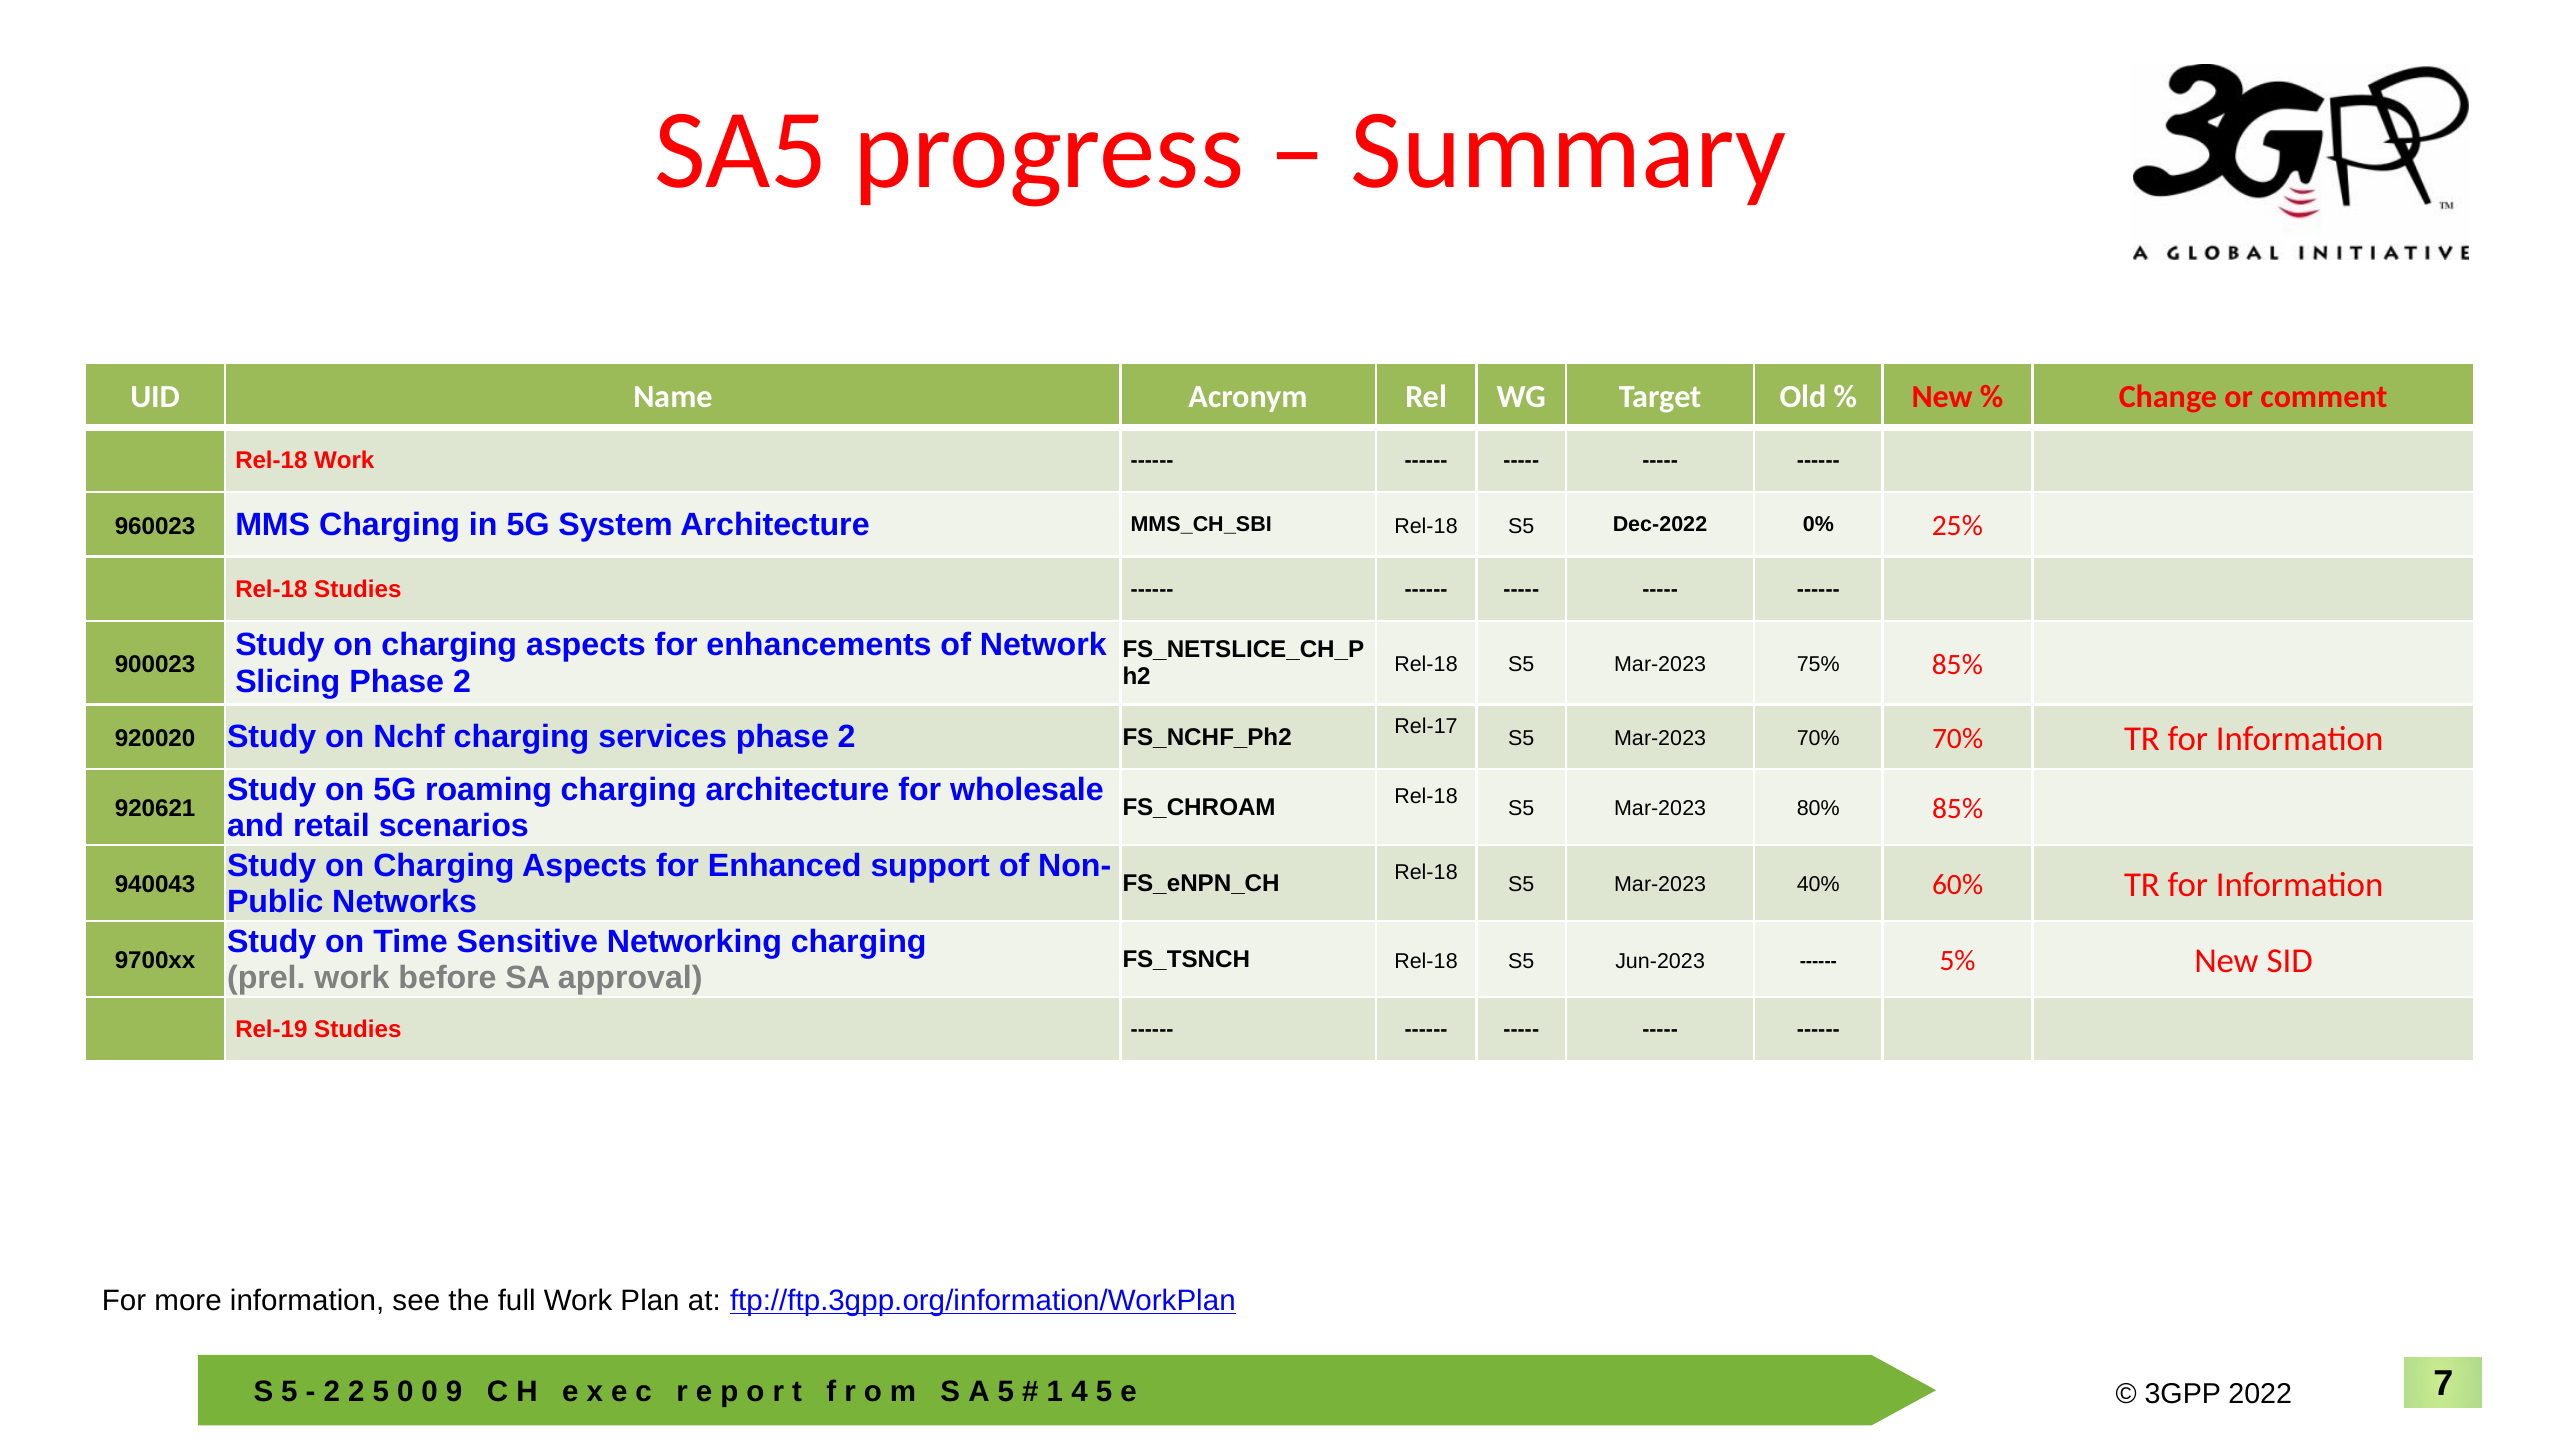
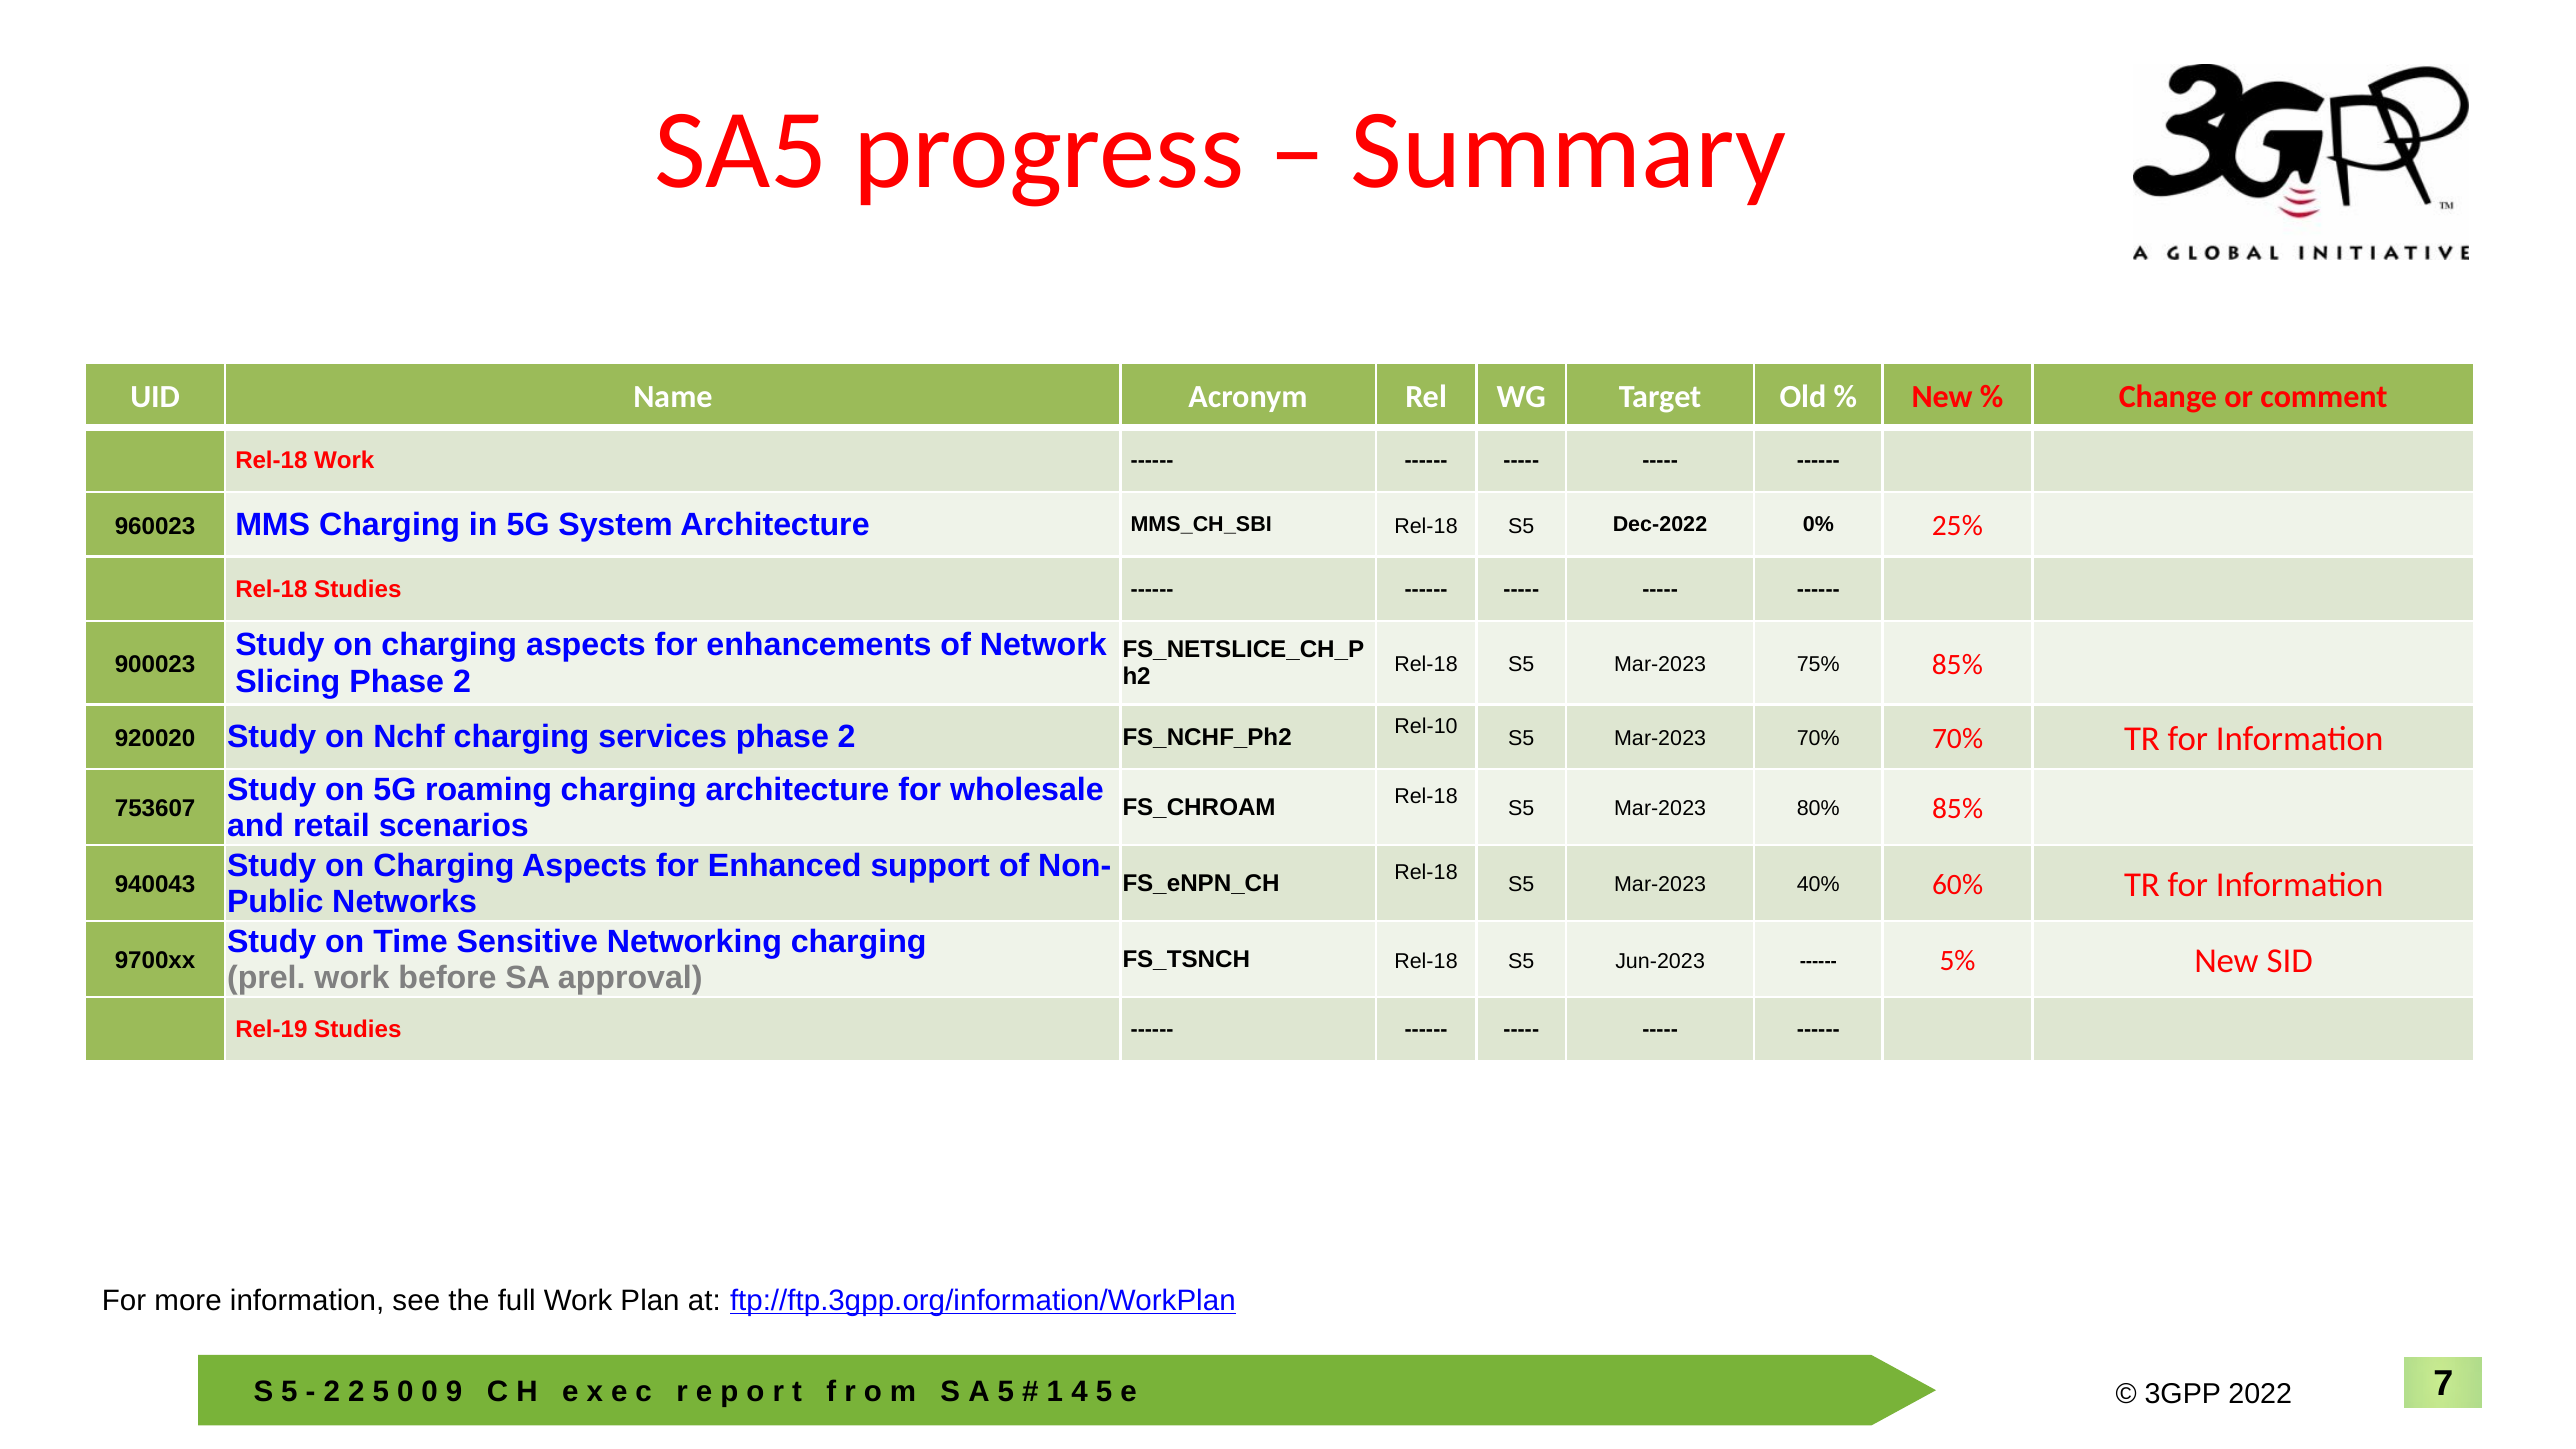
Rel-17: Rel-17 -> Rel-10
920621: 920621 -> 753607
